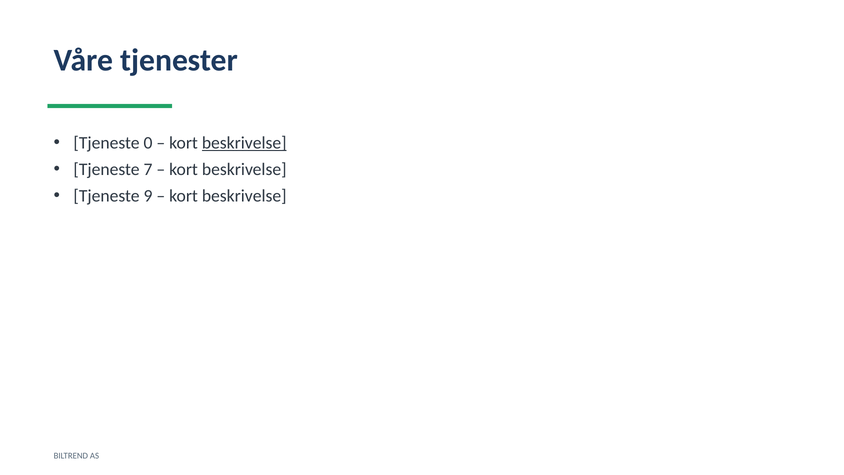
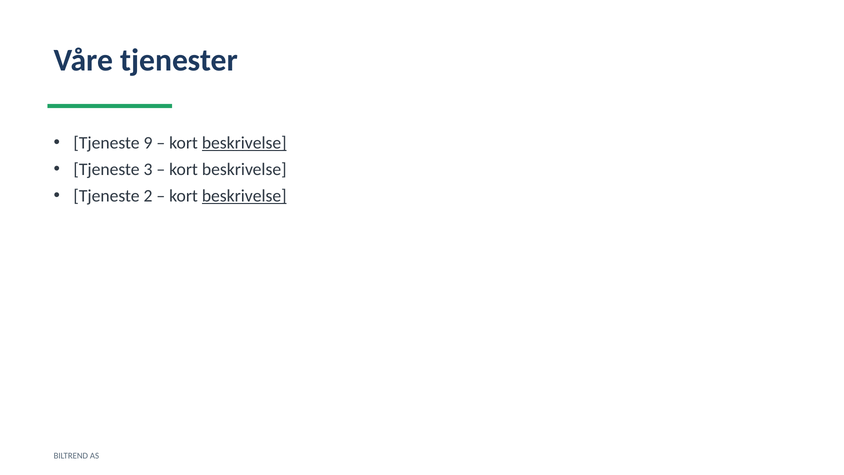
0: 0 -> 9
7: 7 -> 3
9: 9 -> 2
beskrivelse at (244, 196) underline: none -> present
